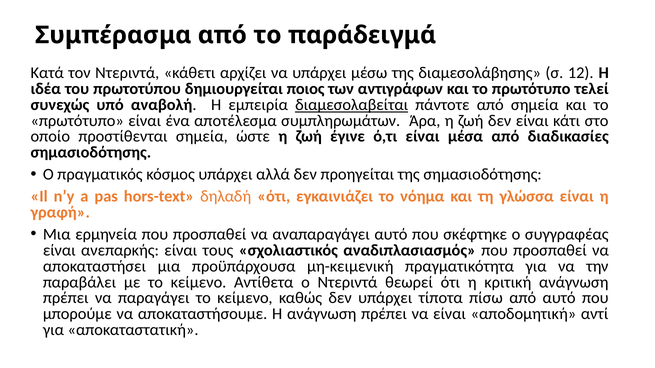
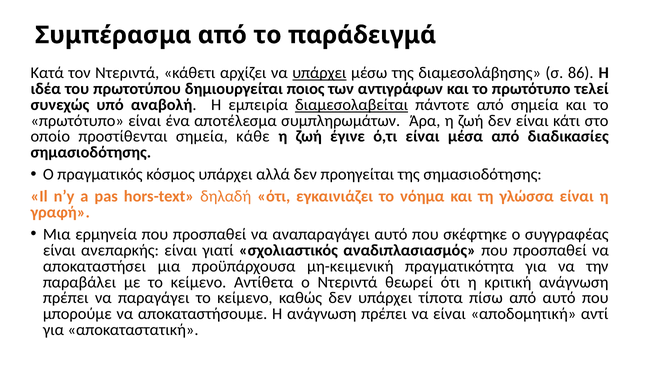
υπάρχει at (319, 73) underline: none -> present
12: 12 -> 86
ώστε: ώστε -> κάθε
τους: τους -> γιατί
